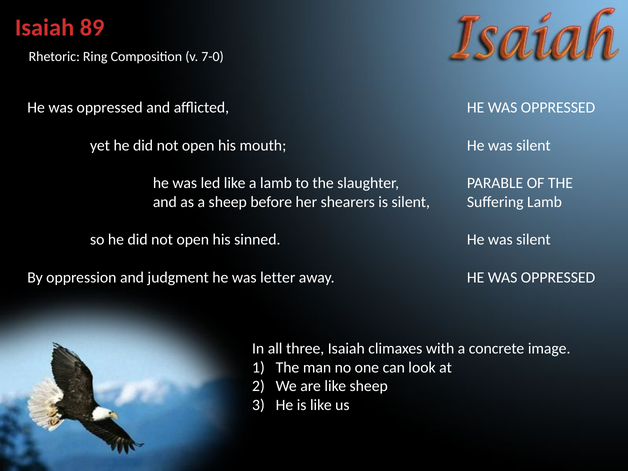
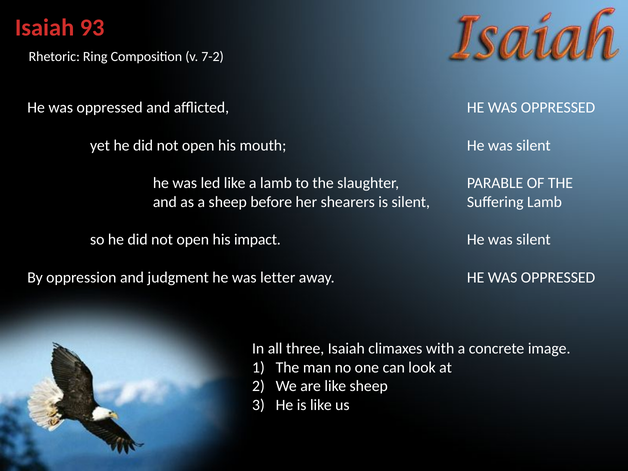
89: 89 -> 93
7-0: 7-0 -> 7-2
sinned: sinned -> impact
